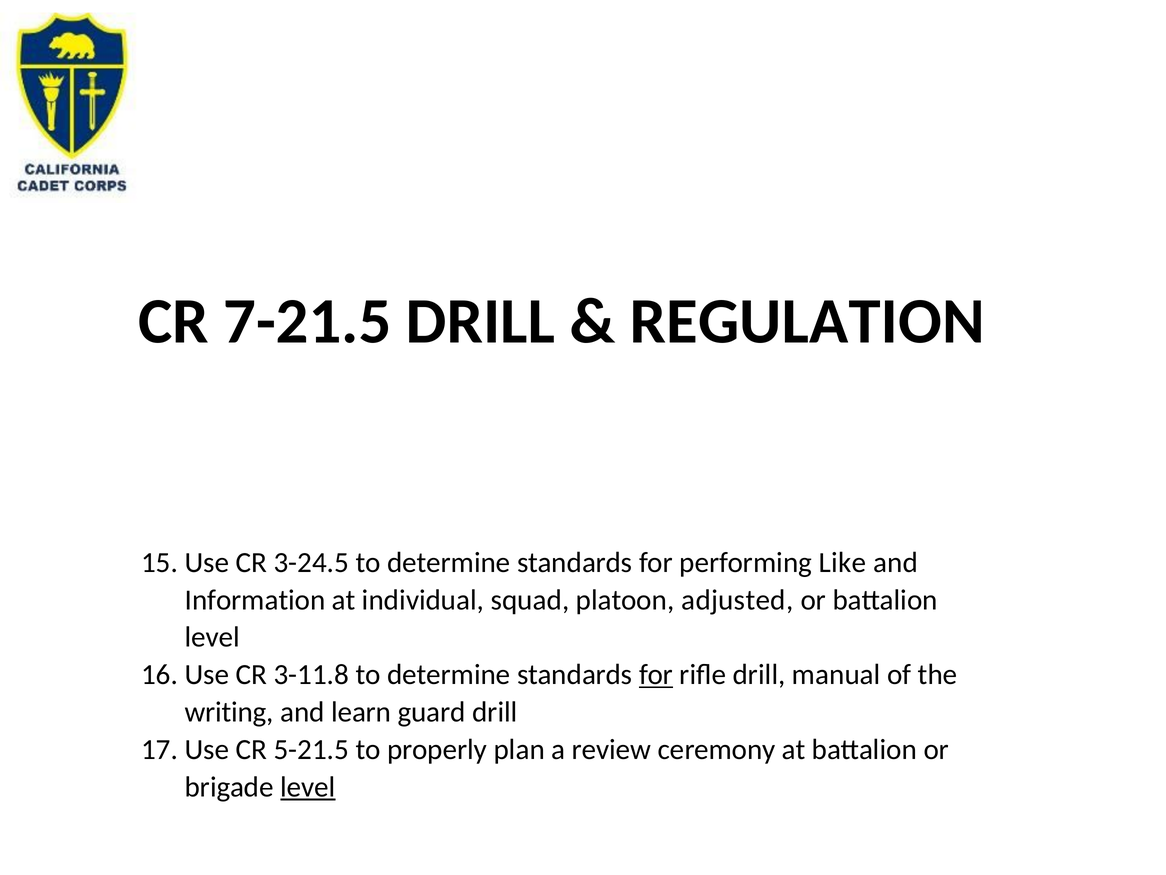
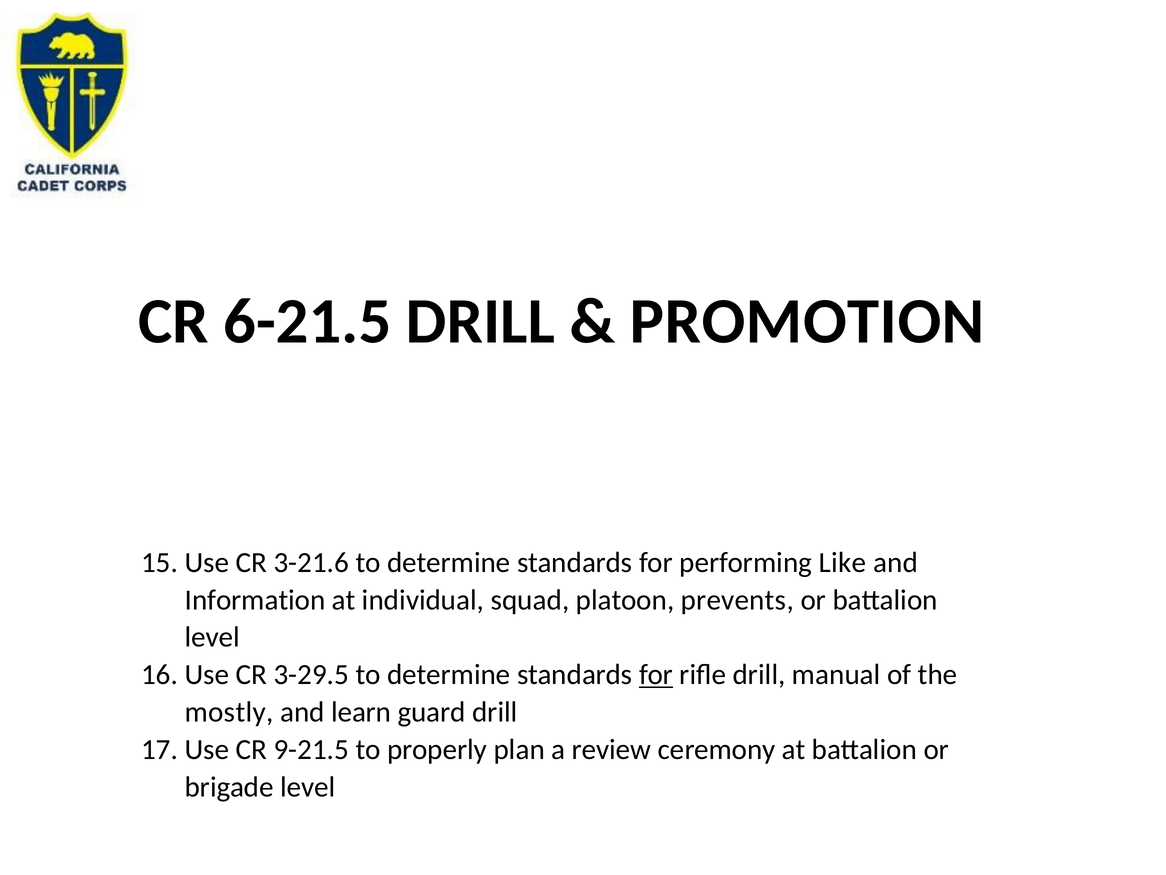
7-21.5: 7-21.5 -> 6-21.5
REGULATION: REGULATION -> PROMOTION
3-24.5: 3-24.5 -> 3-21.6
adjusted: adjusted -> prevents
3-11.8: 3-11.8 -> 3-29.5
writing: writing -> mostly
5-21.5: 5-21.5 -> 9-21.5
level at (308, 787) underline: present -> none
